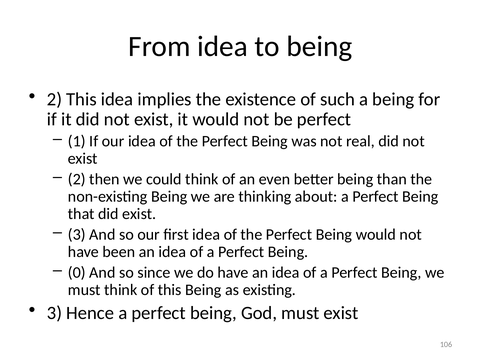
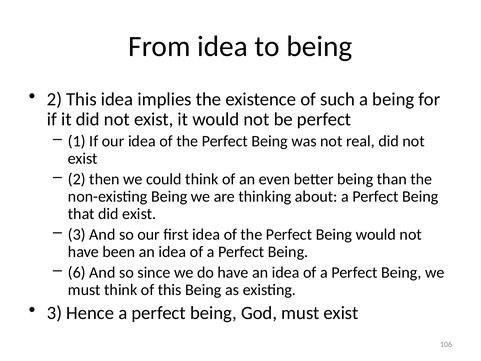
0: 0 -> 6
